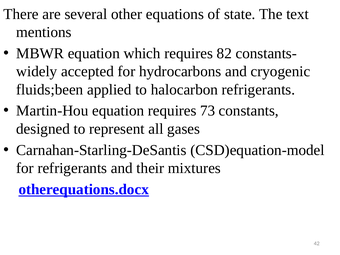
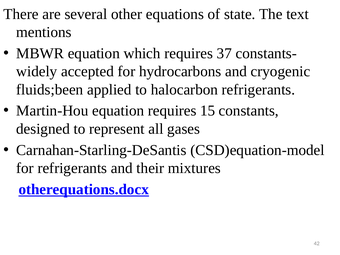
82: 82 -> 37
73: 73 -> 15
